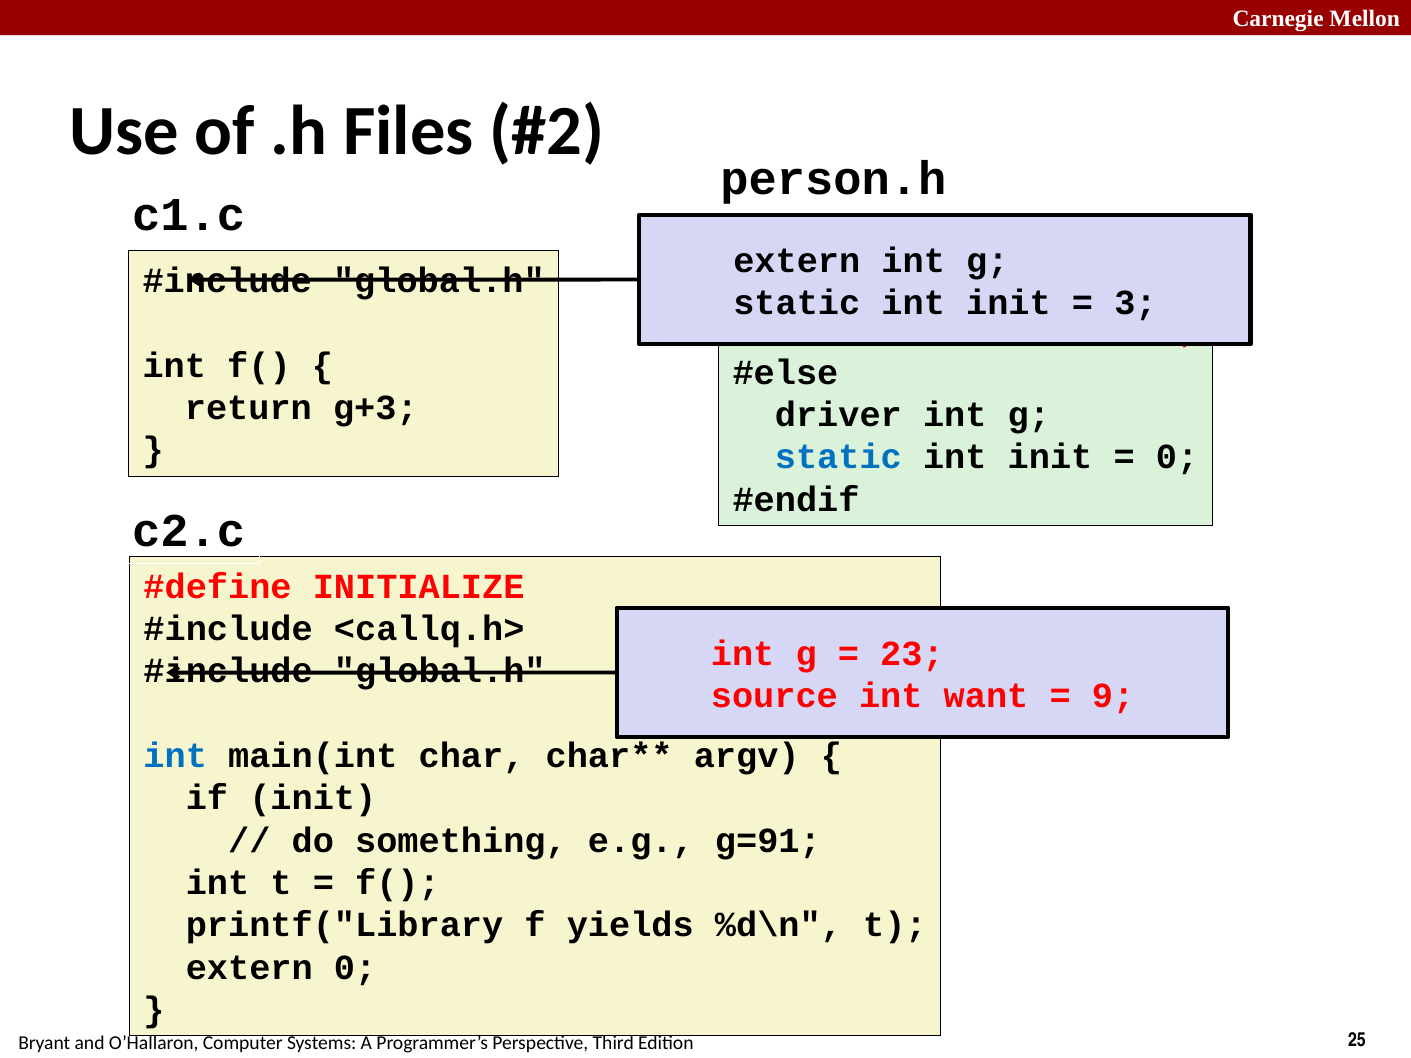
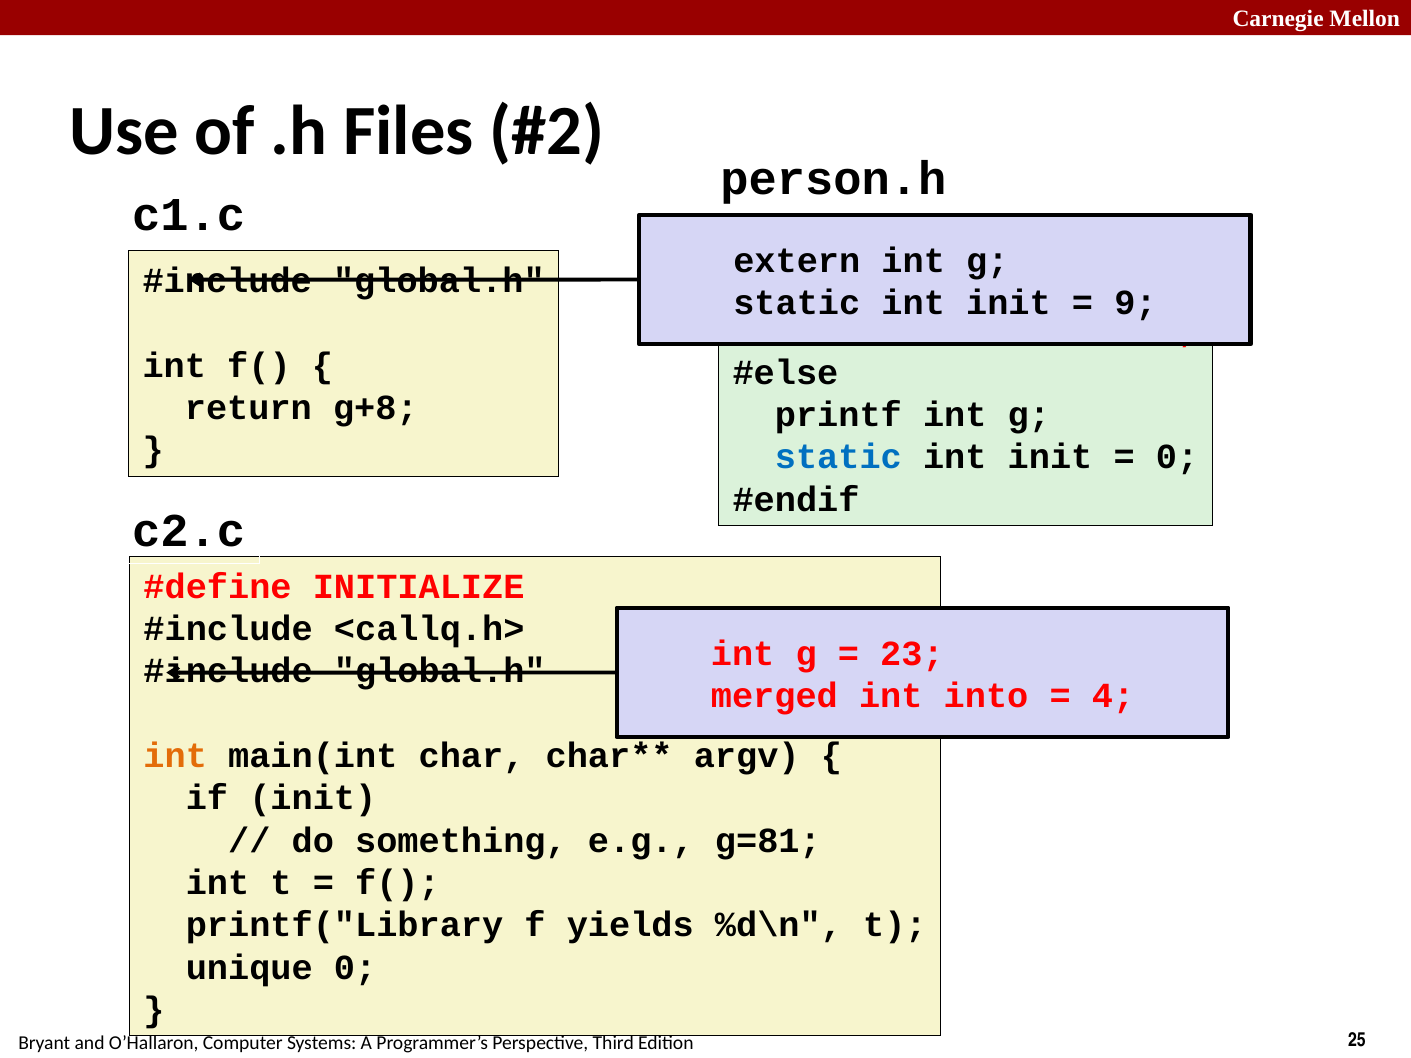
3: 3 -> 9
g+3: g+3 -> g+8
driver: driver -> printf
source: source -> merged
want: want -> into
9: 9 -> 4
int at (175, 756) colour: blue -> orange
g=91: g=91 -> g=81
extern at (249, 968): extern -> unique
